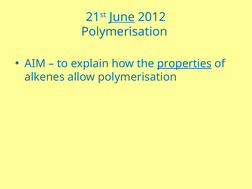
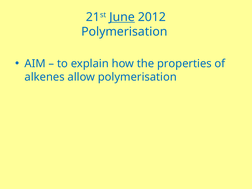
properties underline: present -> none
